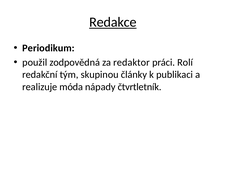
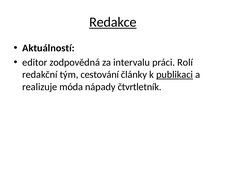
Periodikum: Periodikum -> Aktuálností
použil: použil -> editor
redaktor: redaktor -> intervalu
skupinou: skupinou -> cestování
publikaci underline: none -> present
